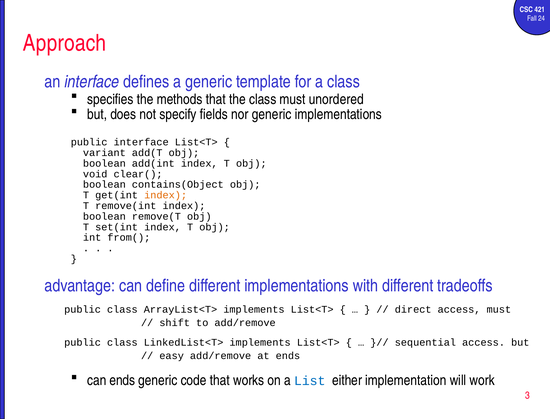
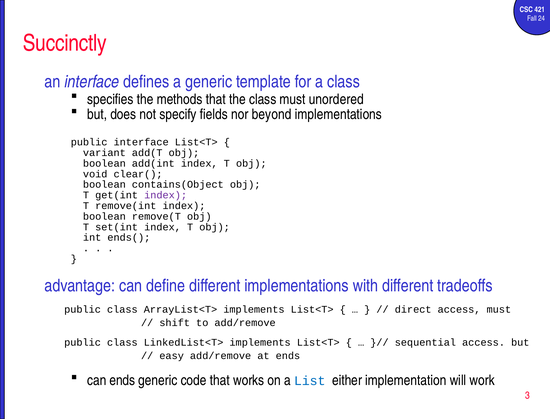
Approach: Approach -> Succinctly
nor generic: generic -> beyond
index at (166, 195) colour: orange -> purple
from(: from( -> ends(
